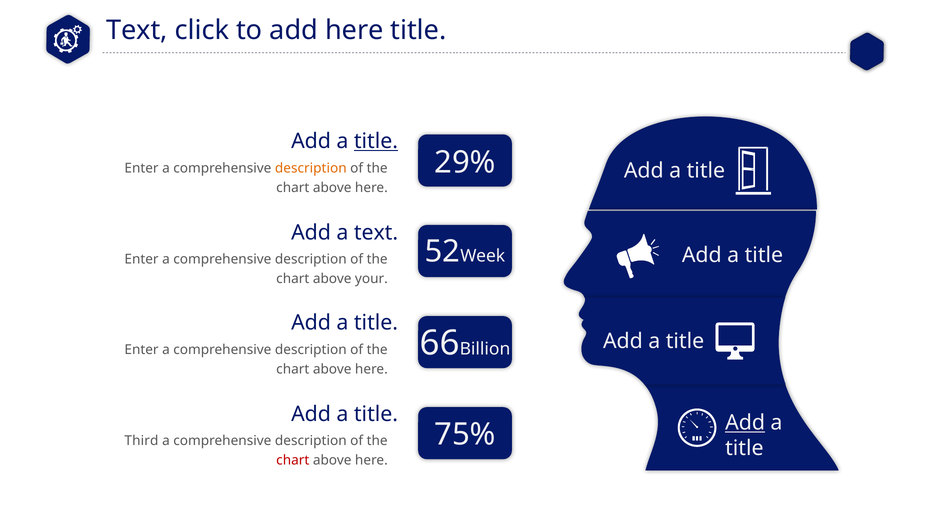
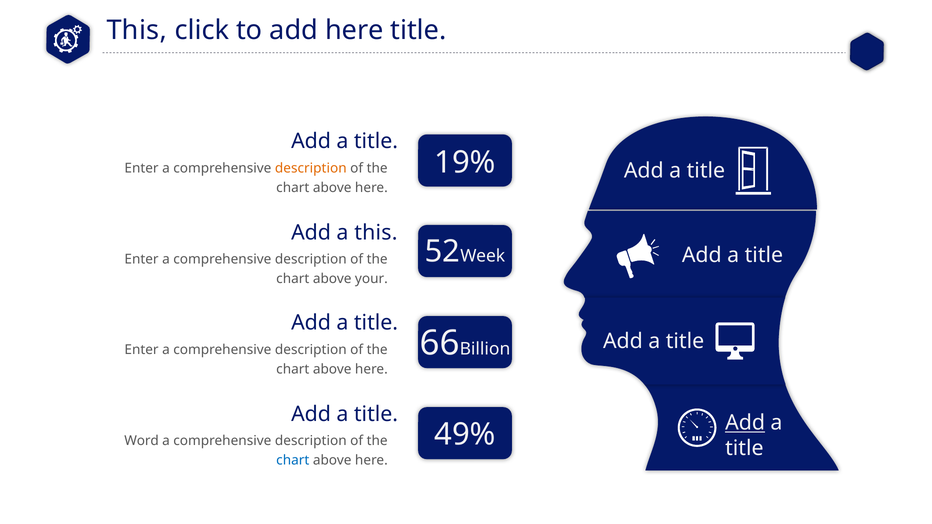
Text at (137, 30): Text -> This
title at (376, 141) underline: present -> none
29%: 29% -> 19%
a text: text -> this
75%: 75% -> 49%
Third: Third -> Word
chart at (293, 461) colour: red -> blue
